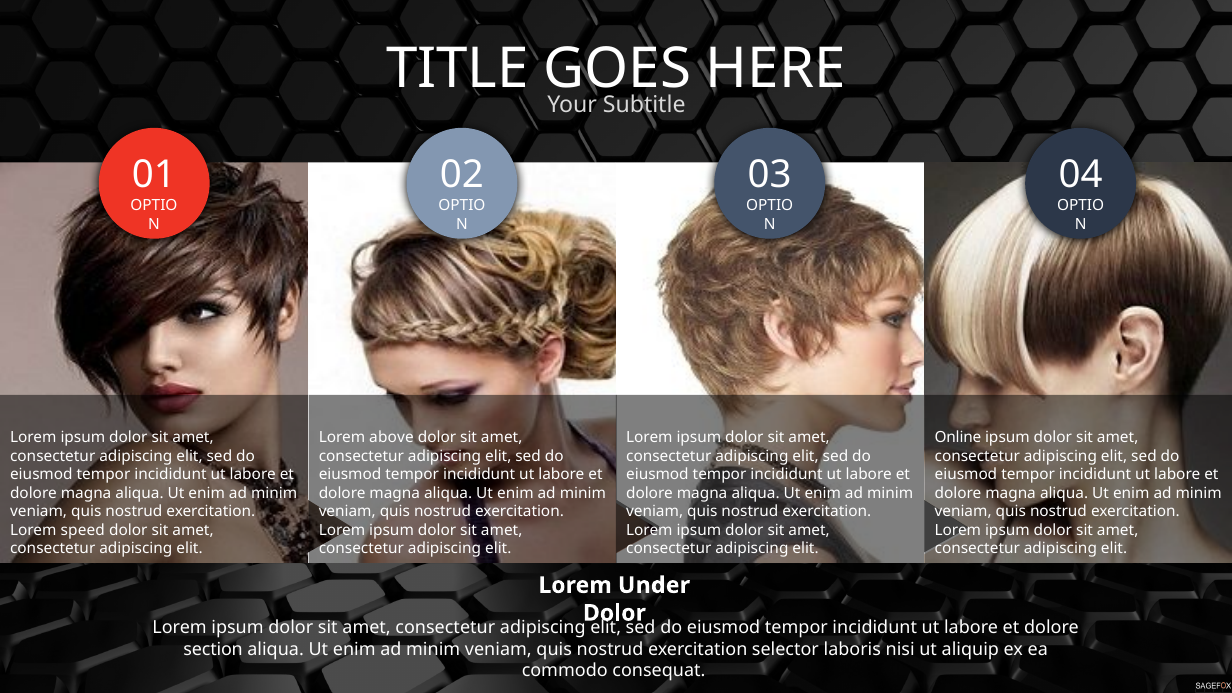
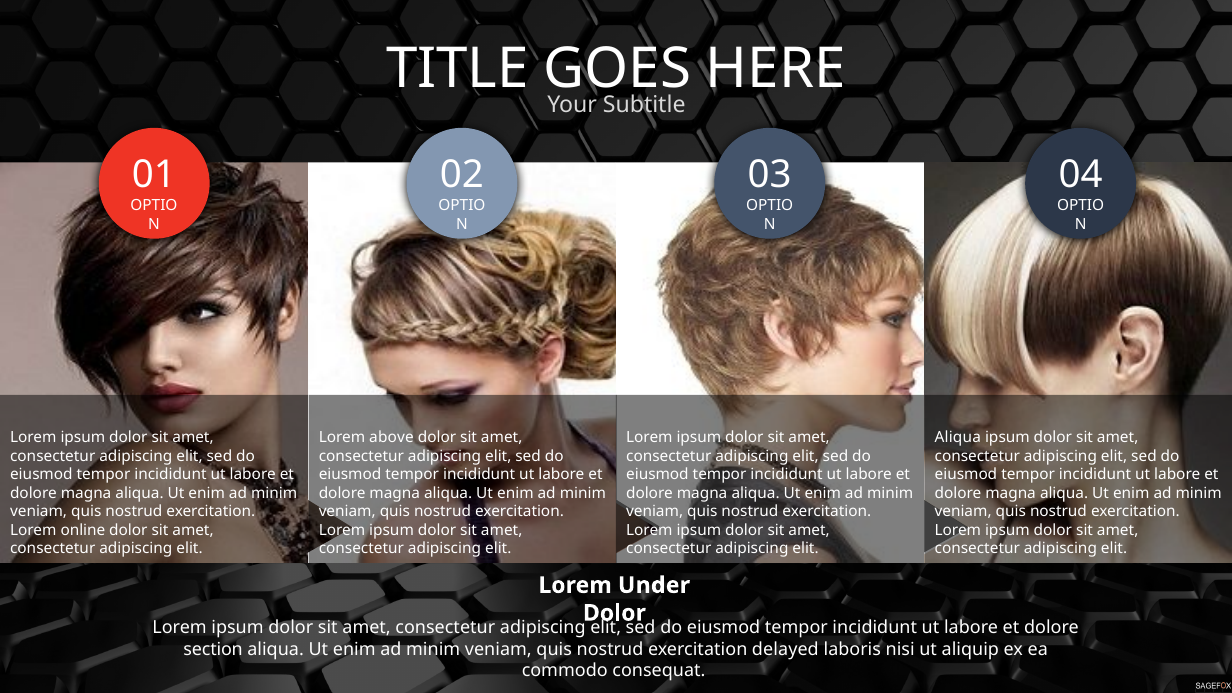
Online at (958, 438): Online -> Aliqua
speed: speed -> online
selector: selector -> delayed
